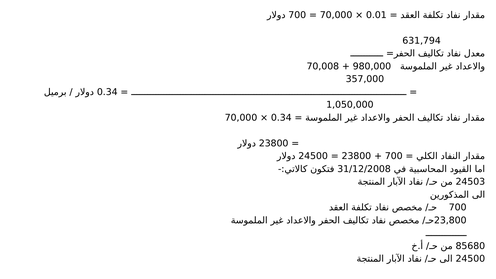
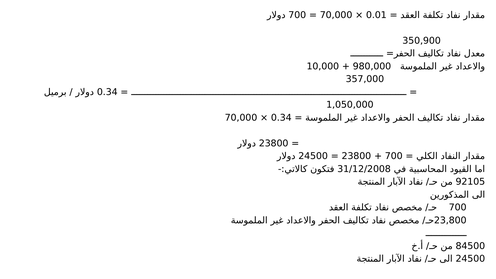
631,794: 631,794 -> 350,900
70,008: 70,008 -> 10,000
24503: 24503 -> 92105
85680: 85680 -> 84500
